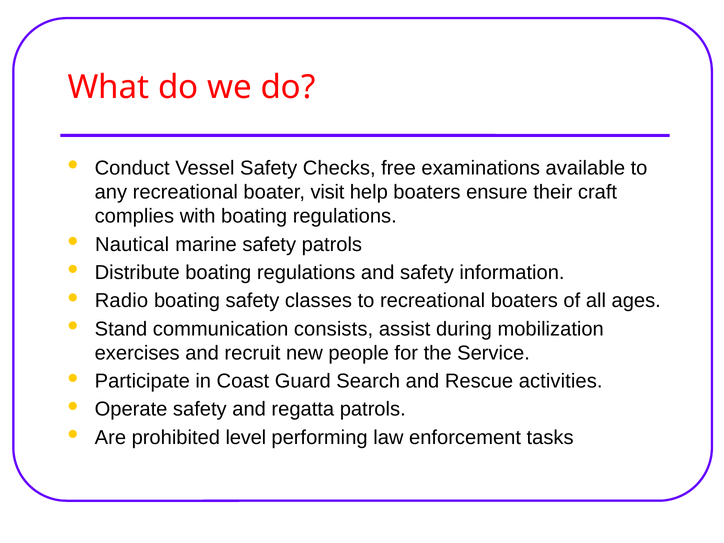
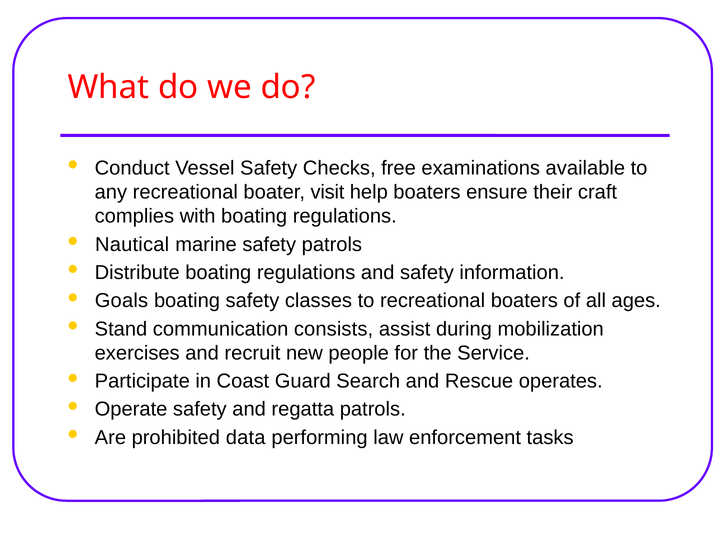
Radio: Radio -> Goals
activities: activities -> operates
level: level -> data
